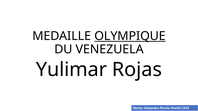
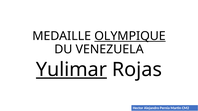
Yulimar underline: none -> present
